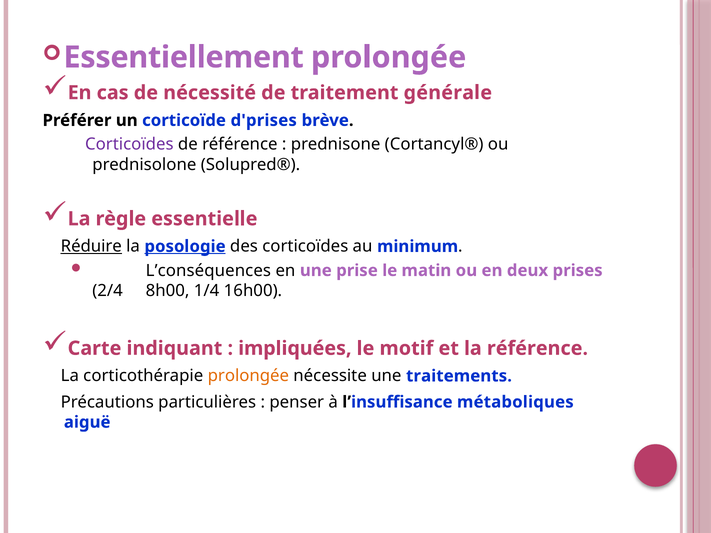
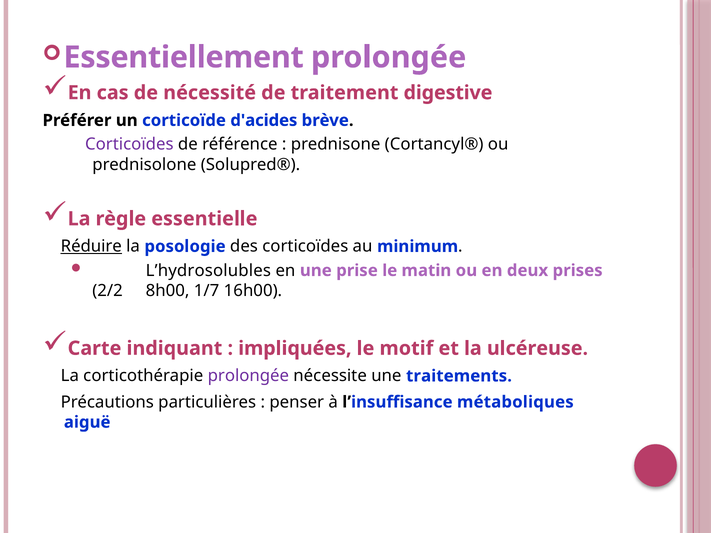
générale: générale -> digestive
d'prises: d'prises -> d'acides
posologie underline: present -> none
L’conséquences: L’conséquences -> L’hydrosolubles
2/4: 2/4 -> 2/2
1/4: 1/4 -> 1/7
la référence: référence -> ulcéreuse
prolongée at (248, 376) colour: orange -> purple
